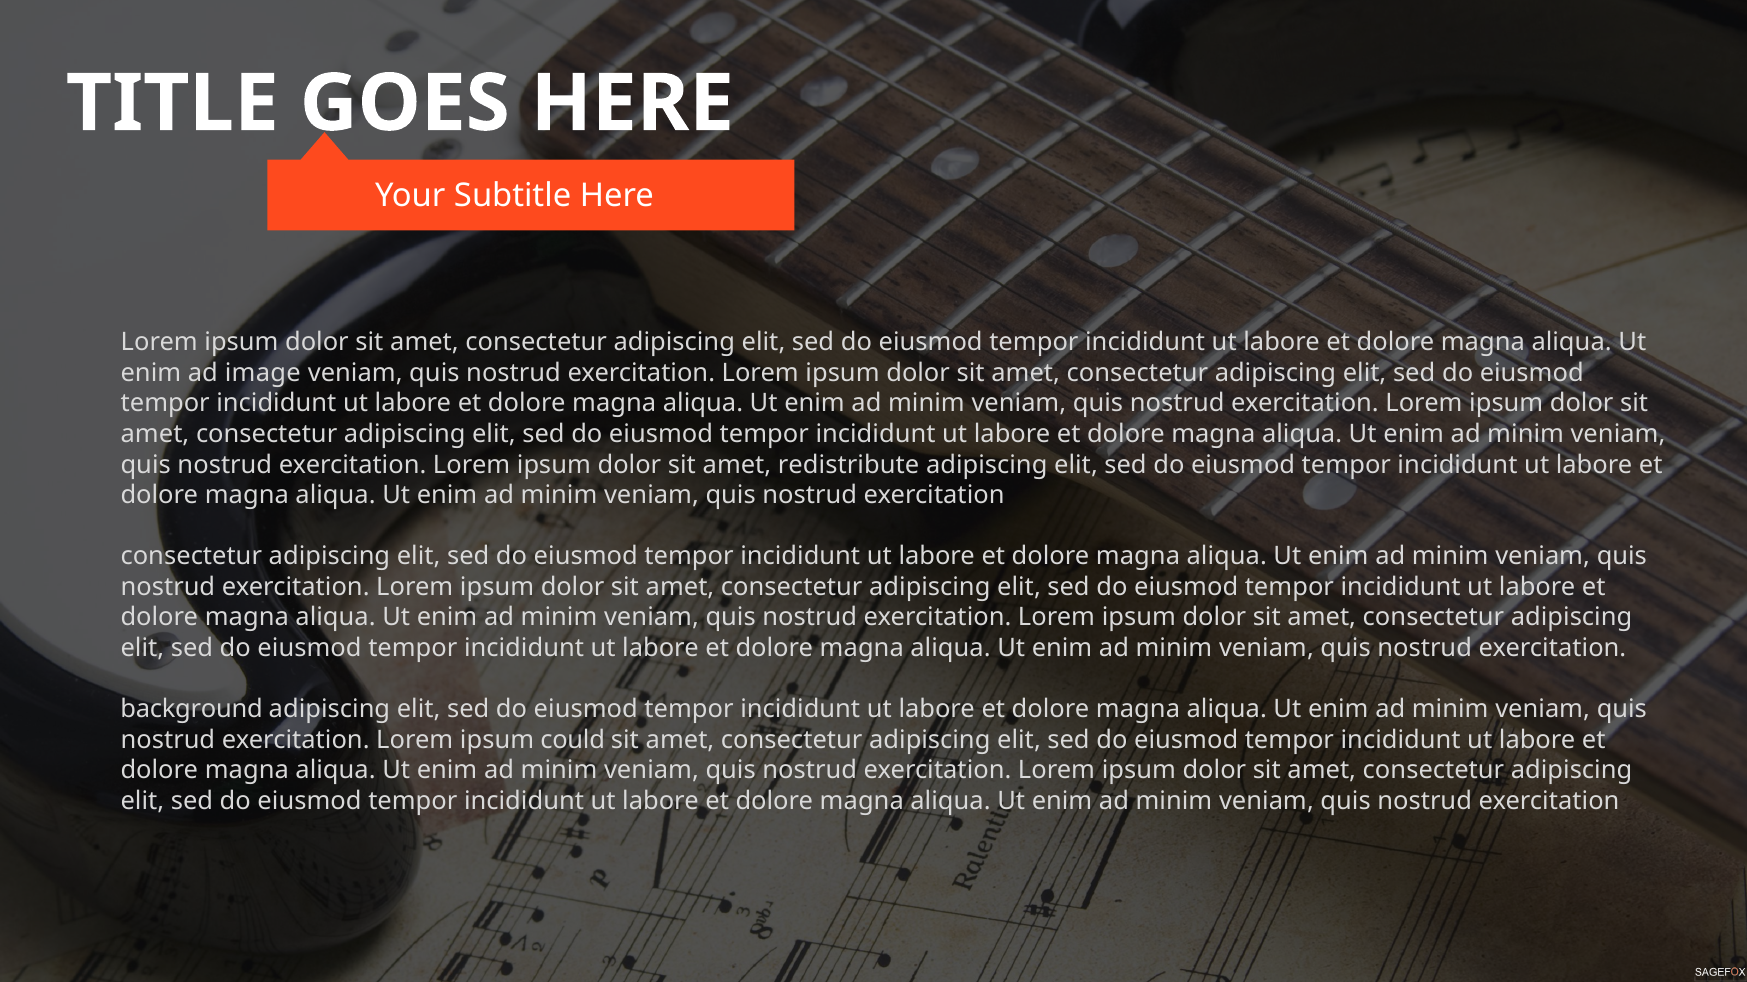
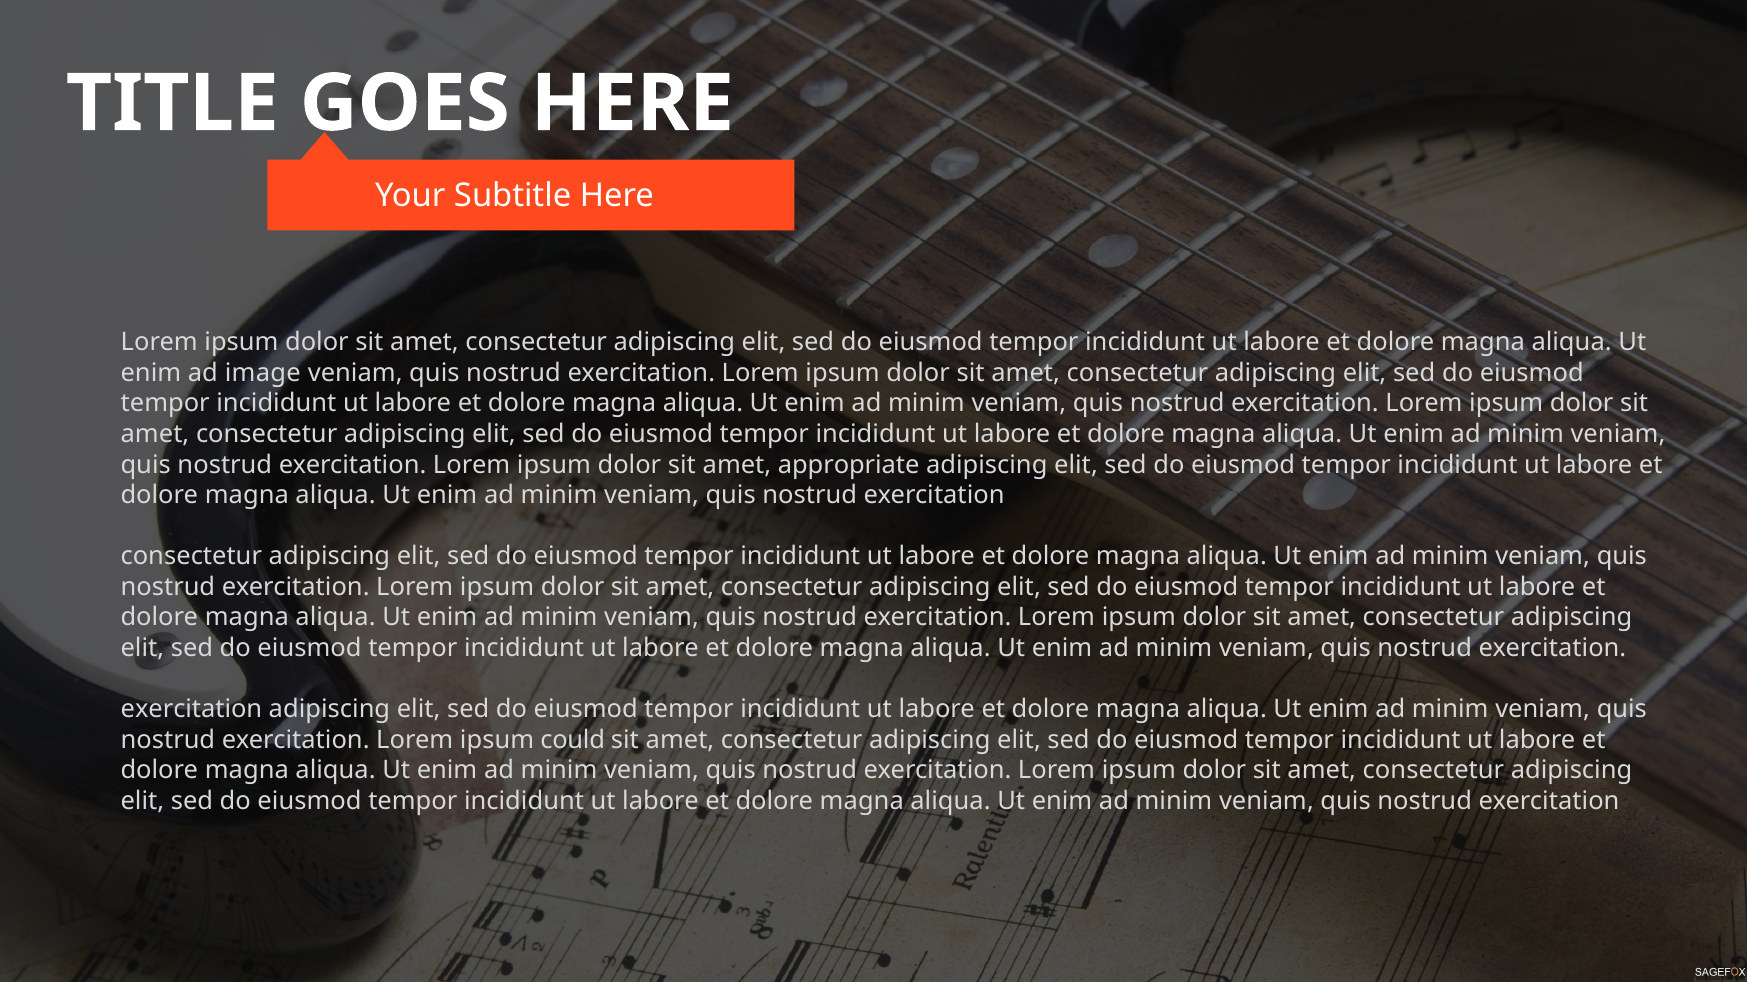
redistribute: redistribute -> appropriate
background at (192, 710): background -> exercitation
